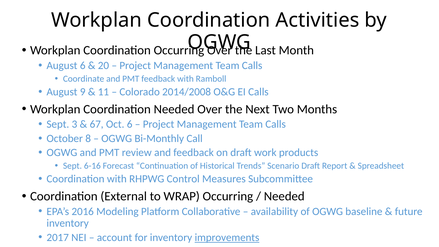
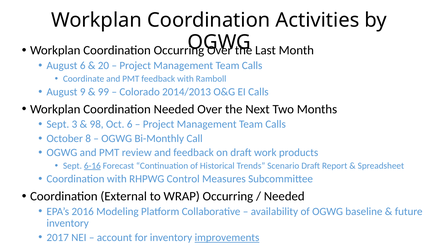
11: 11 -> 99
2014/2008: 2014/2008 -> 2014/2013
67: 67 -> 98
6-16 underline: none -> present
